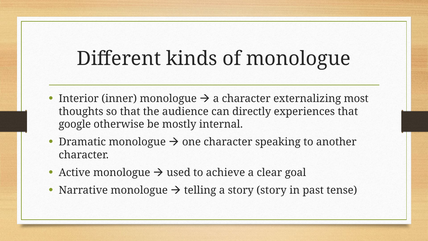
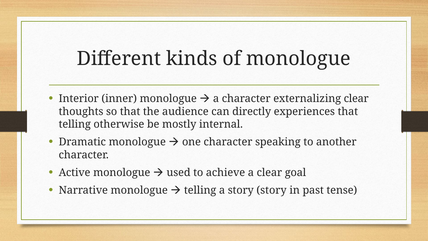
externalizing most: most -> clear
google at (75, 124): google -> telling
